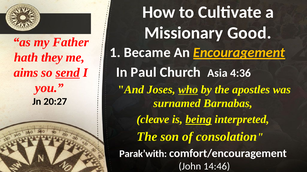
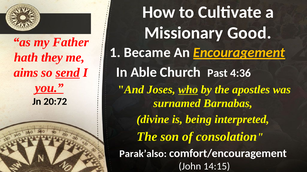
Paul: Paul -> Able
Asia: Asia -> Past
you underline: none -> present
20:27: 20:27 -> 20:72
cleave: cleave -> divine
being underline: present -> none
Parak’with: Parak’with -> Parak’also
14:46: 14:46 -> 14:15
